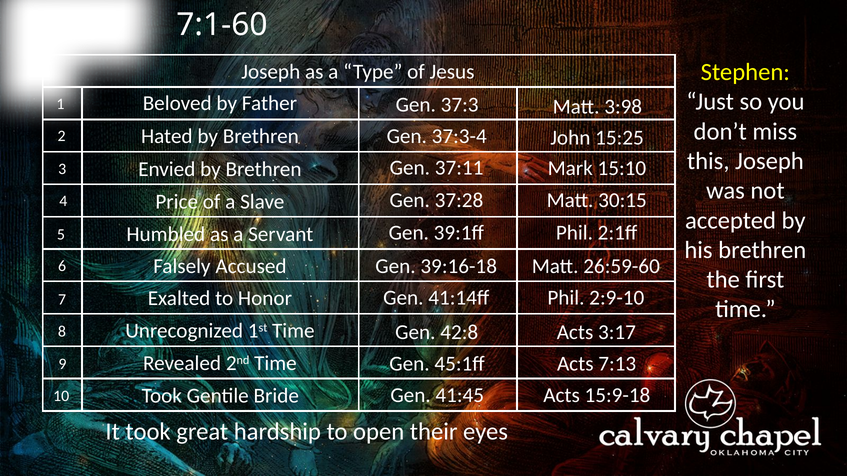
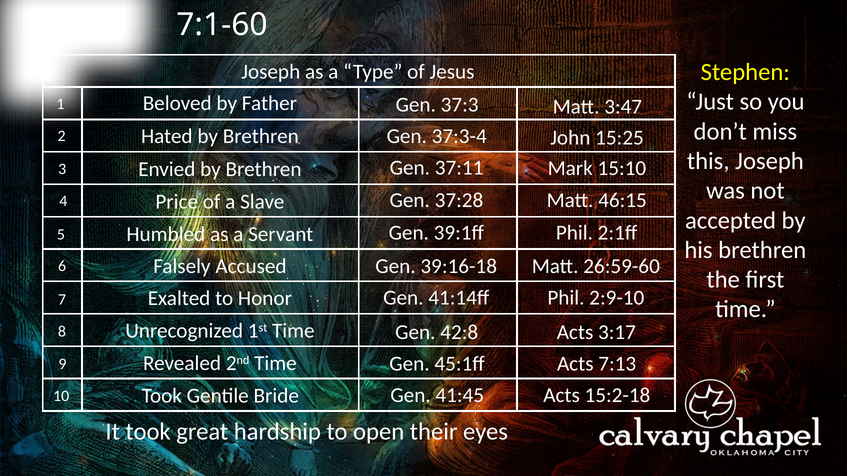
3:98: 3:98 -> 3:47
30:15: 30:15 -> 46:15
15:9-18: 15:9-18 -> 15:2-18
